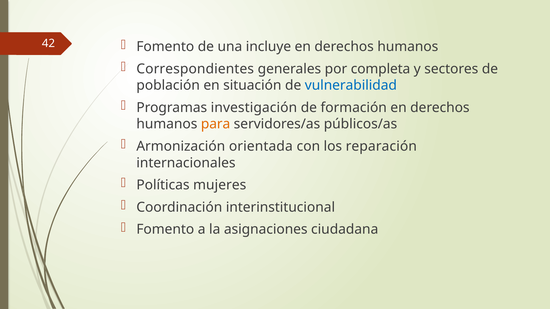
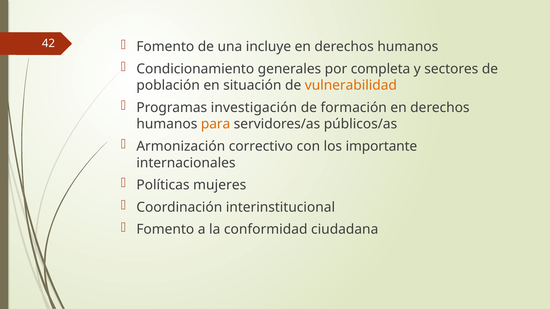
Correspondientes: Correspondientes -> Condicionamiento
vulnerabilidad colour: blue -> orange
orientada: orientada -> correctivo
reparación: reparación -> importante
asignaciones: asignaciones -> conformidad
